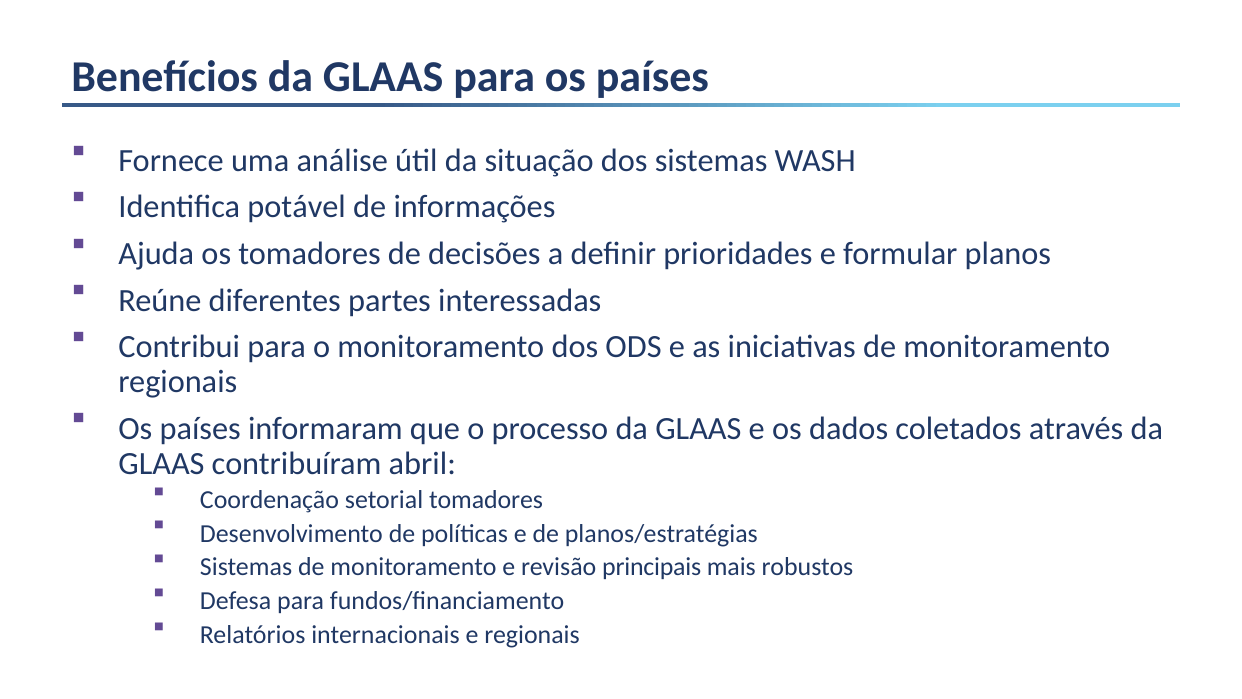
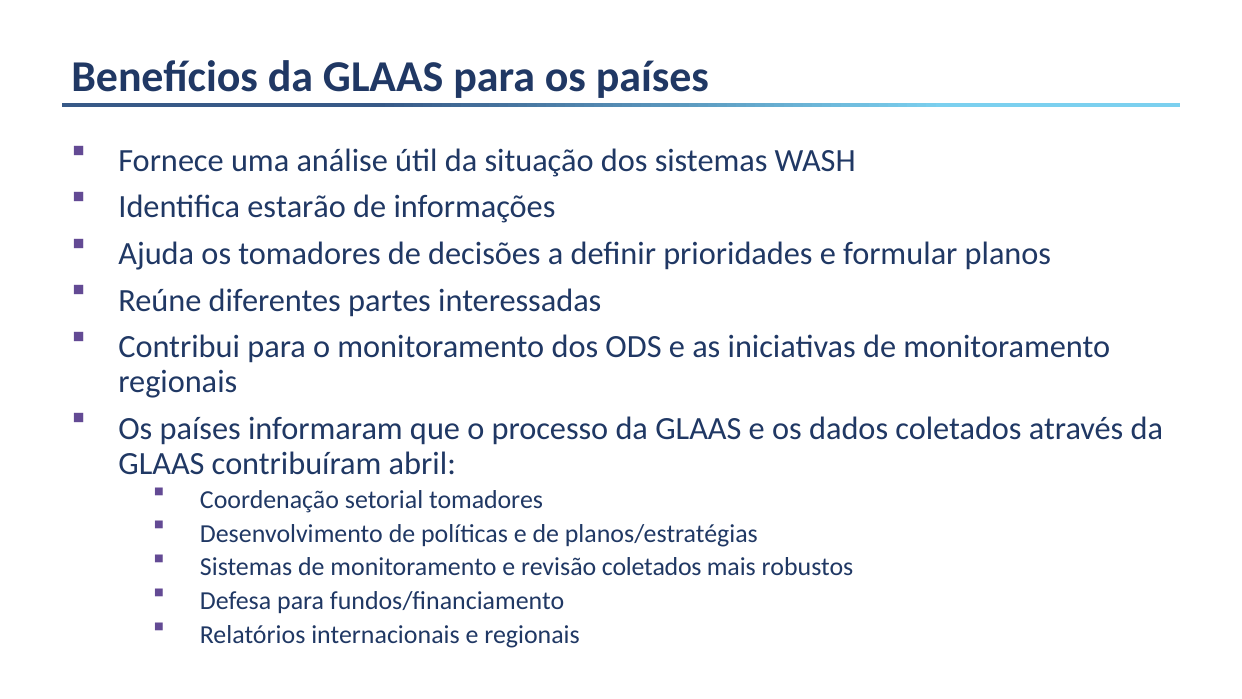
potável: potável -> estarão
revisão principais: principais -> coletados
